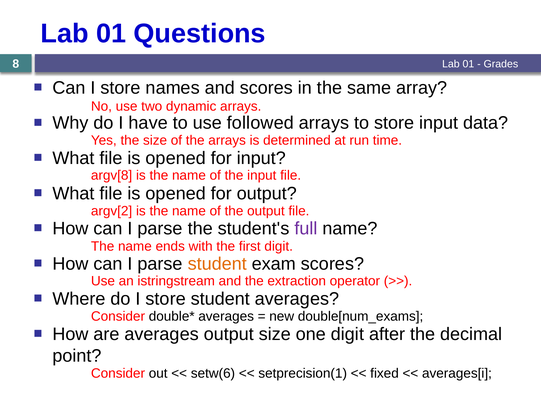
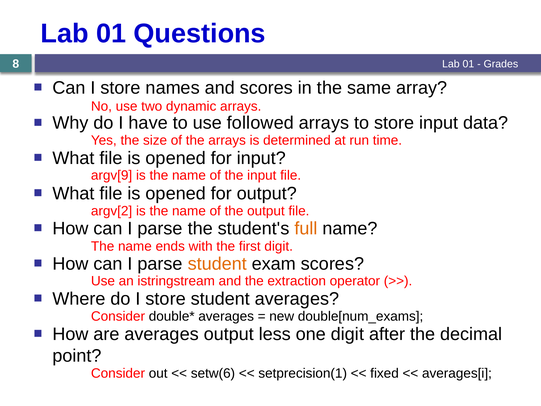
argv[8: argv[8 -> argv[9
full colour: purple -> orange
output size: size -> less
